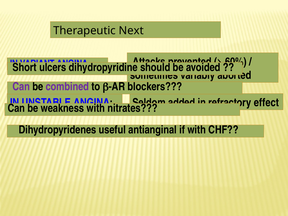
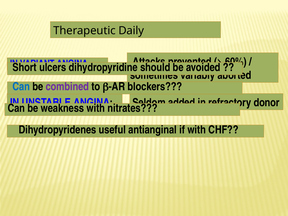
Next: Next -> Daily
Can at (21, 87) colour: purple -> blue
effect: effect -> donor
